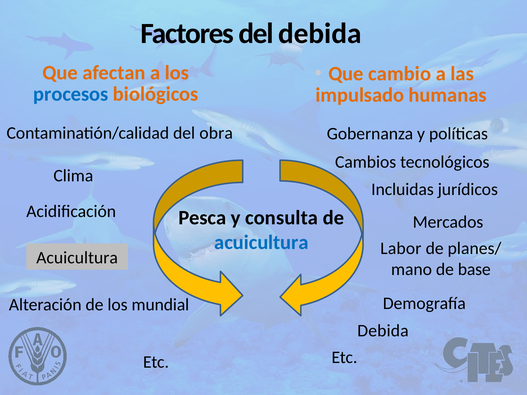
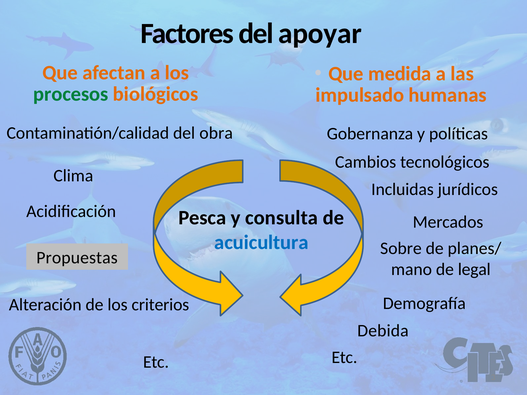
del debida: debida -> apoyar
cambio: cambio -> medida
procesos colour: blue -> green
Labor: Labor -> Sobre
Acuicultura at (77, 258): Acuicultura -> Propuestas
base: base -> legal
mundial: mundial -> criterios
